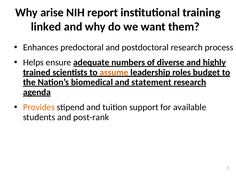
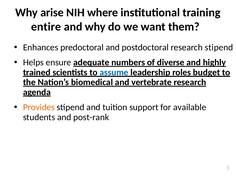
report: report -> where
linked: linked -> entire
research process: process -> stipend
assume colour: orange -> blue
statement: statement -> vertebrate
